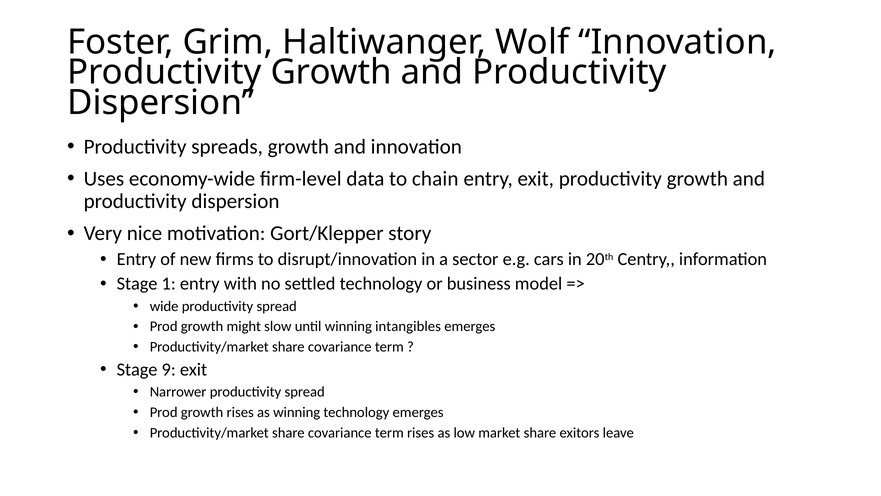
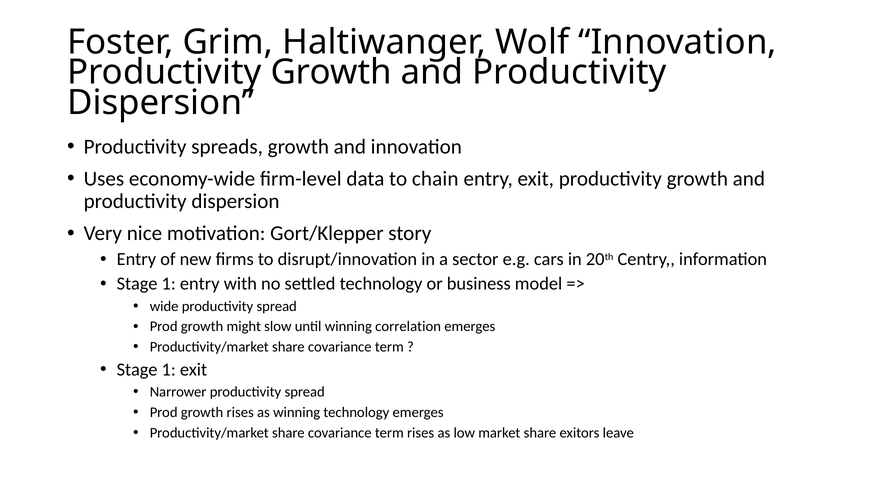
intangibles: intangibles -> correlation
9 at (169, 369): 9 -> 1
